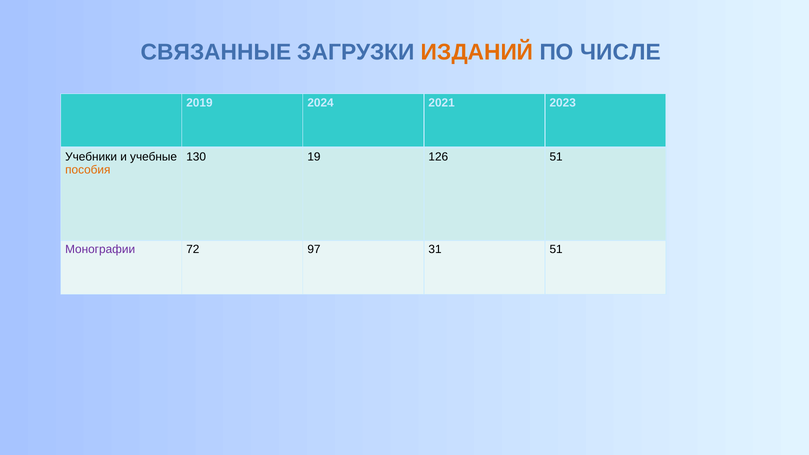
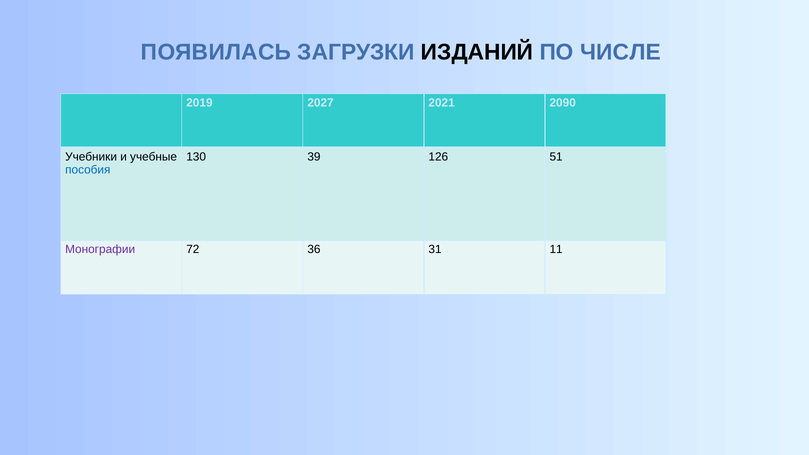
СВЯЗАННЫЕ: СВЯЗАННЫЕ -> ПОЯВИЛАСЬ
ИЗДАНИЙ colour: orange -> black
2024: 2024 -> 2027
2023: 2023 -> 2090
19: 19 -> 39
пособия colour: orange -> blue
97: 97 -> 36
31 51: 51 -> 11
